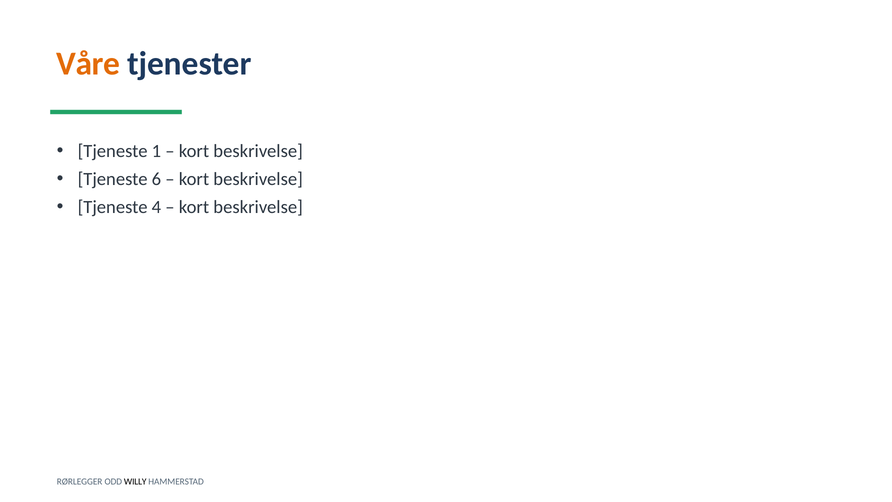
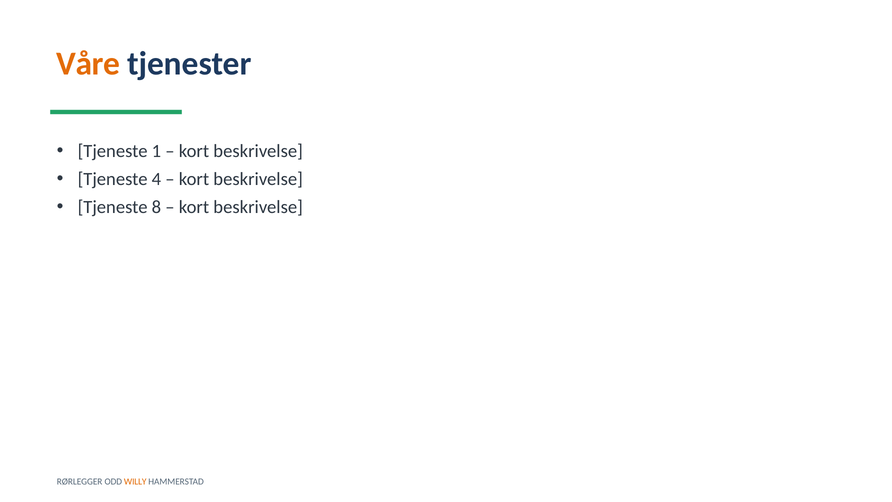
6: 6 -> 4
4: 4 -> 8
WILLY colour: black -> orange
